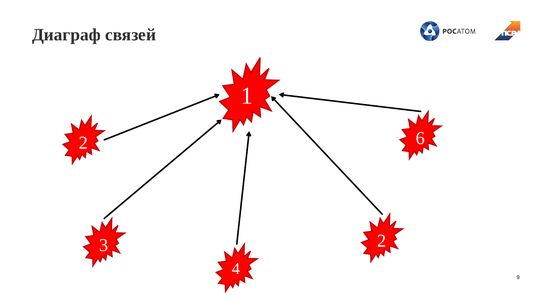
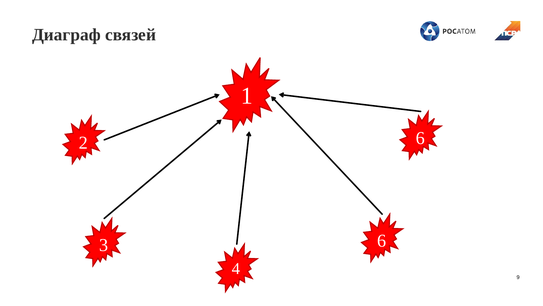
3 2: 2 -> 6
